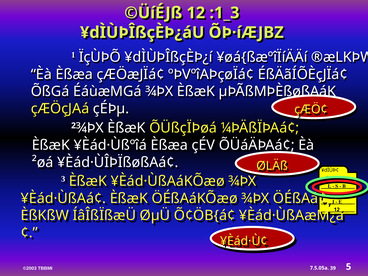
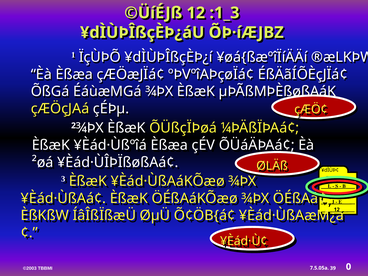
5: 5 -> 0
